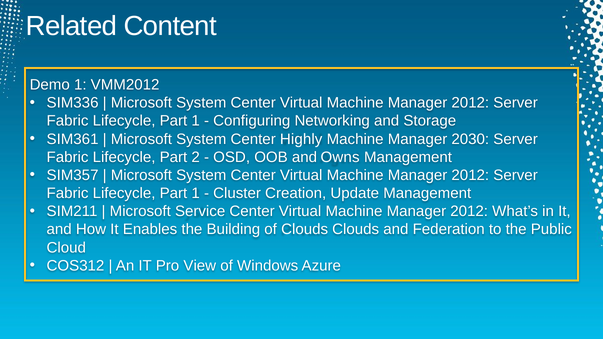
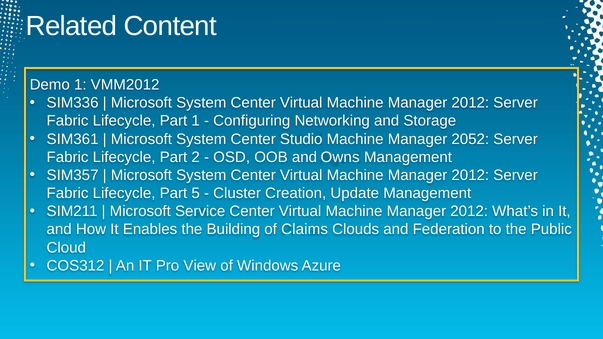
Highly: Highly -> Studio
2030: 2030 -> 2052
1 at (196, 193): 1 -> 5
of Clouds: Clouds -> Claims
